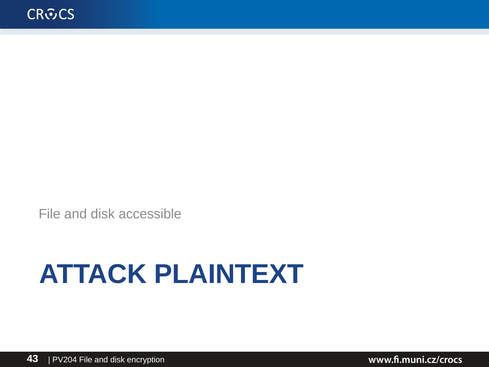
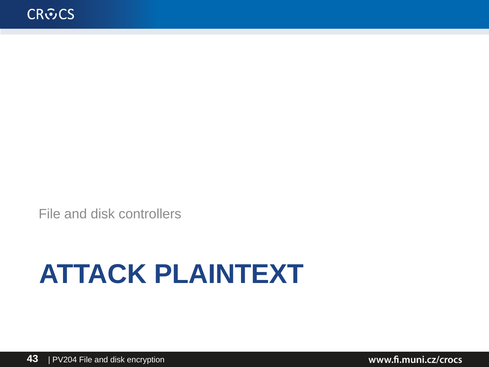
accessible: accessible -> controllers
